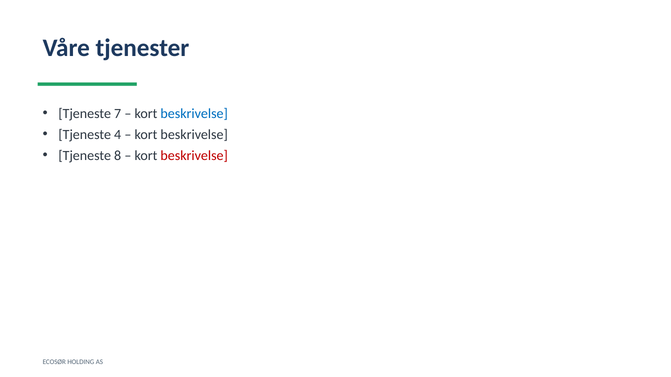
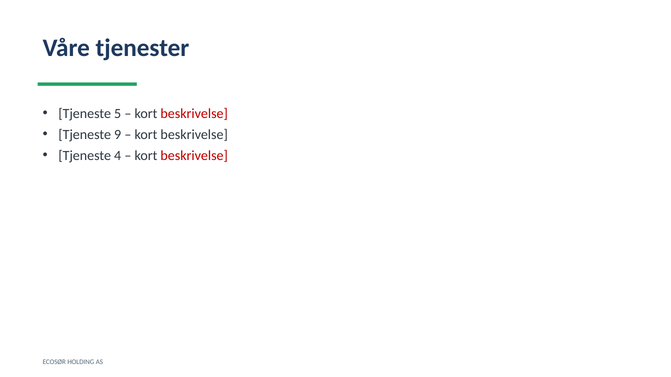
7: 7 -> 5
beskrivelse at (194, 114) colour: blue -> red
4: 4 -> 9
8: 8 -> 4
